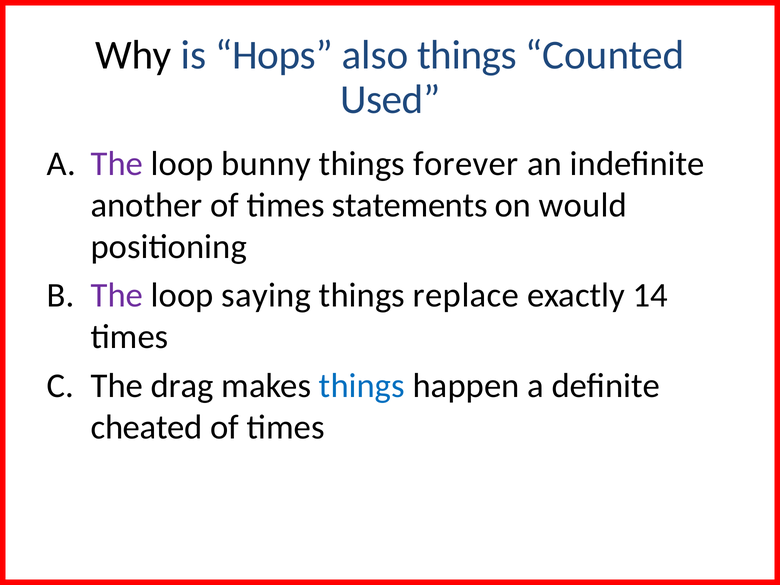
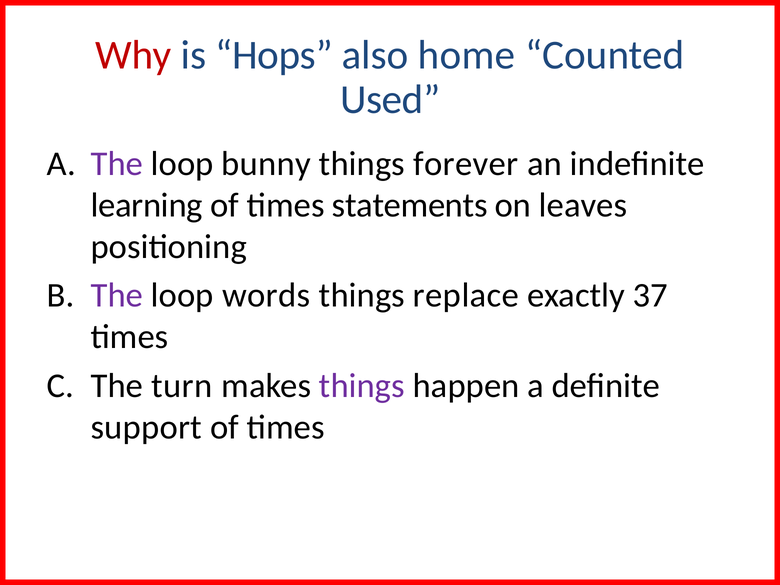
Why colour: black -> red
also things: things -> home
another: another -> learning
would: would -> leaves
saying: saying -> words
14: 14 -> 37
drag: drag -> turn
things at (362, 386) colour: blue -> purple
cheated: cheated -> support
